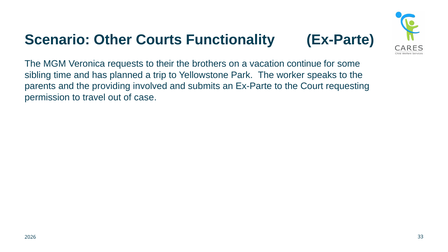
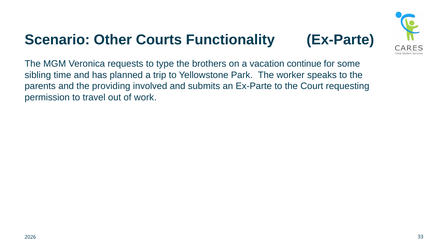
their: their -> type
case: case -> work
